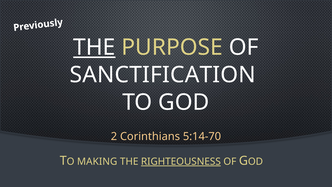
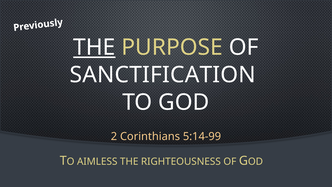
5:14-70: 5:14-70 -> 5:14-99
MAKING: MAKING -> AIMLESS
RIGHTEOUSNESS underline: present -> none
